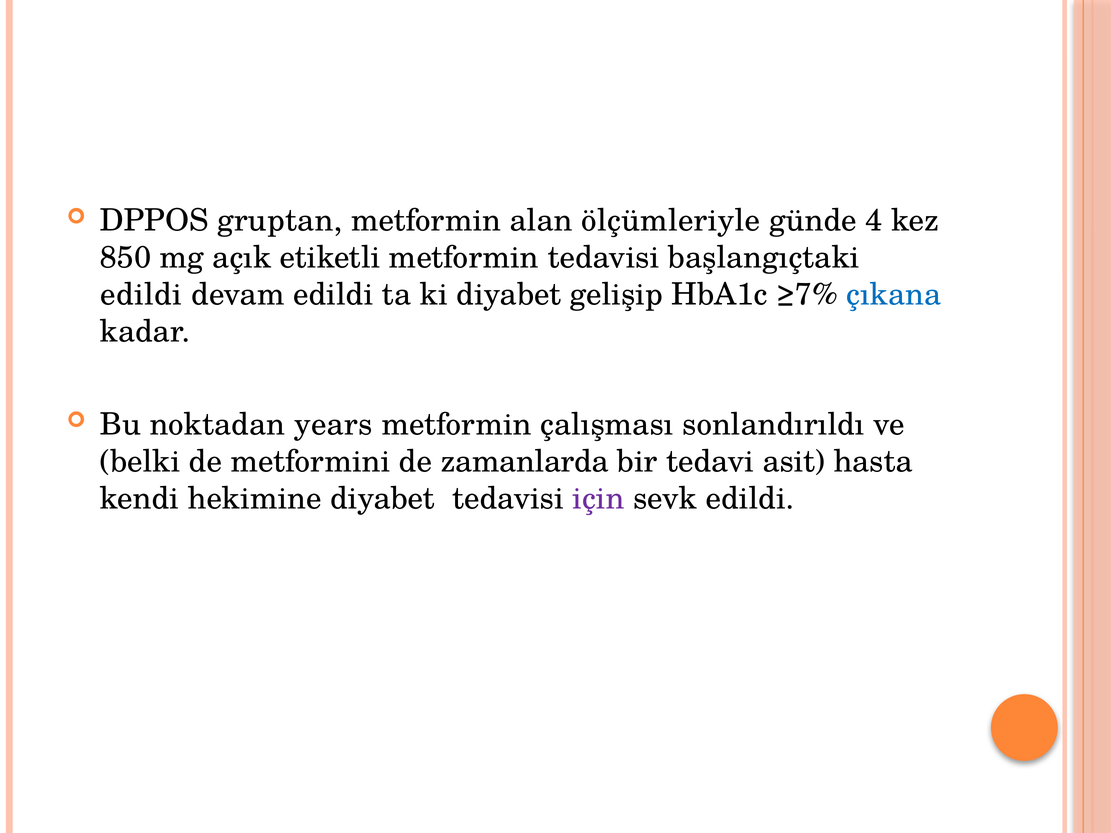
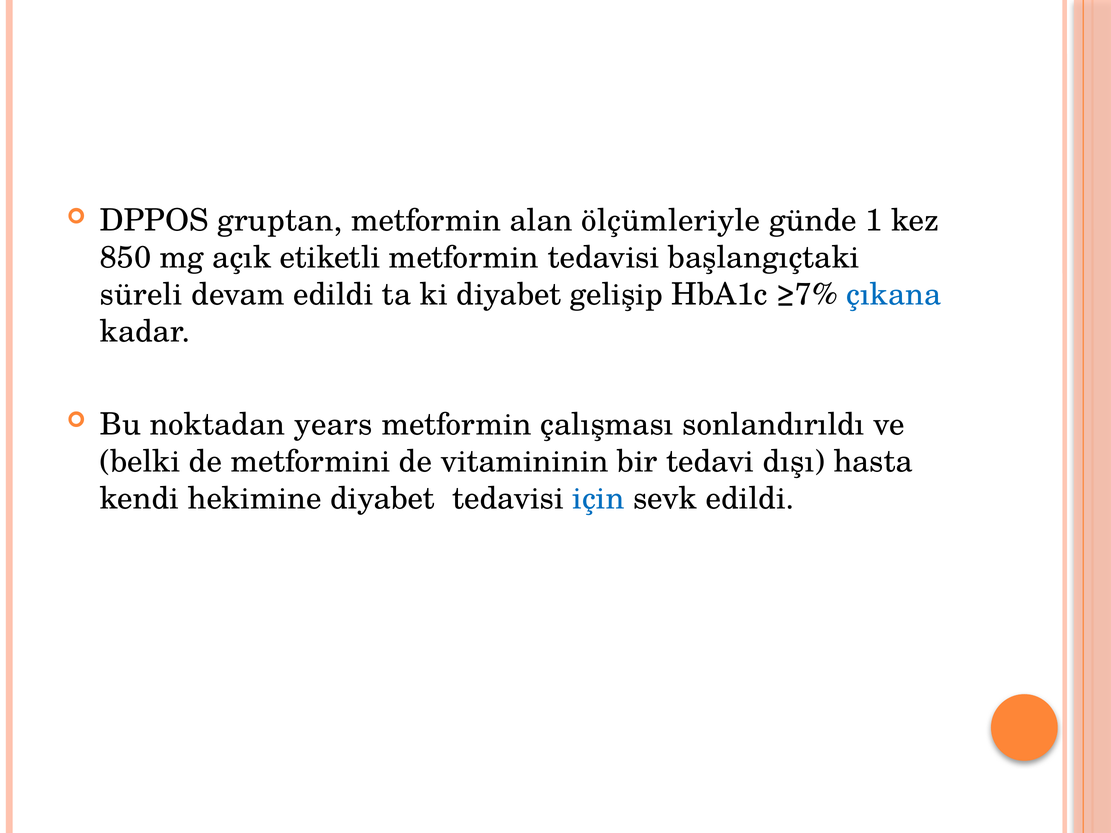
4: 4 -> 1
edildi at (141, 295): edildi -> süreli
zamanlarda: zamanlarda -> vitamininin
asit: asit -> dışı
için colour: purple -> blue
